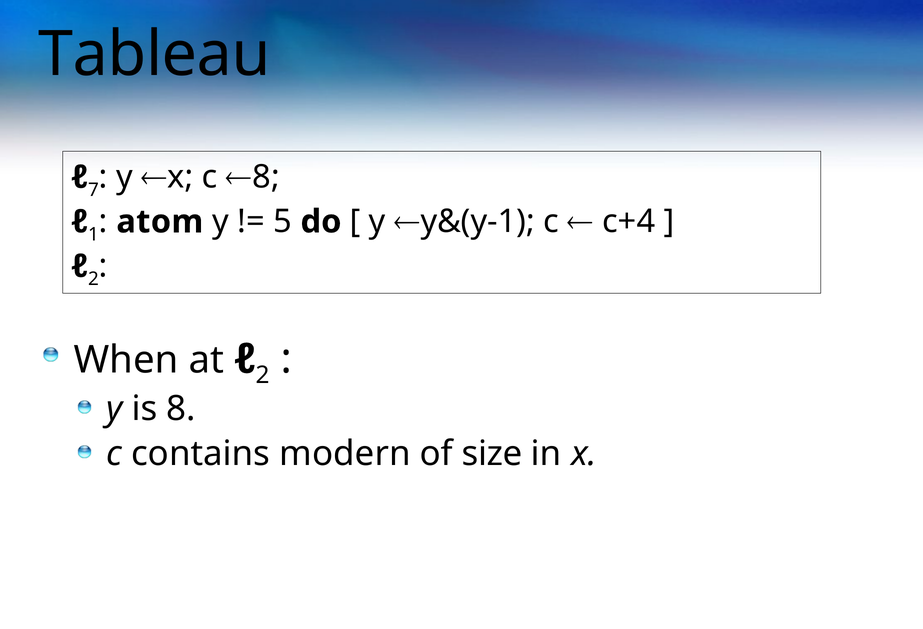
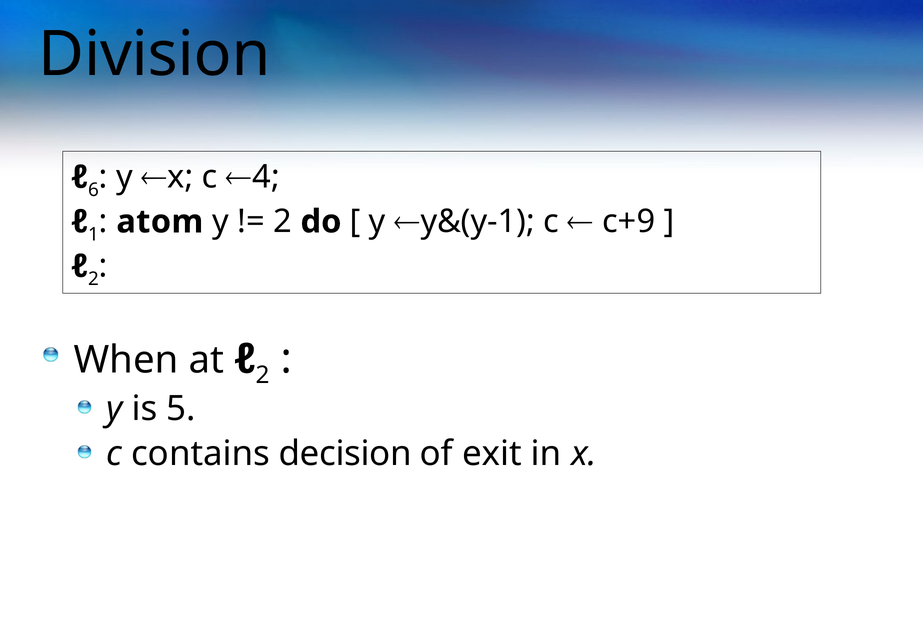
Tableau: Tableau -> Division
7: 7 -> 6
8 at (266, 177): 8 -> 4
5 at (283, 222): 5 -> 2
c+4: c+4 -> c+9
is 8: 8 -> 5
modern: modern -> decision
size: size -> exit
